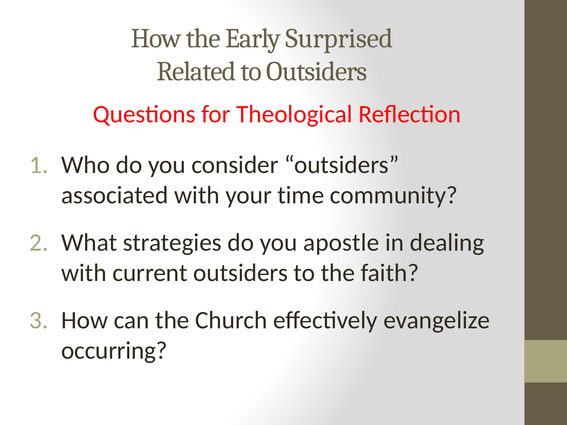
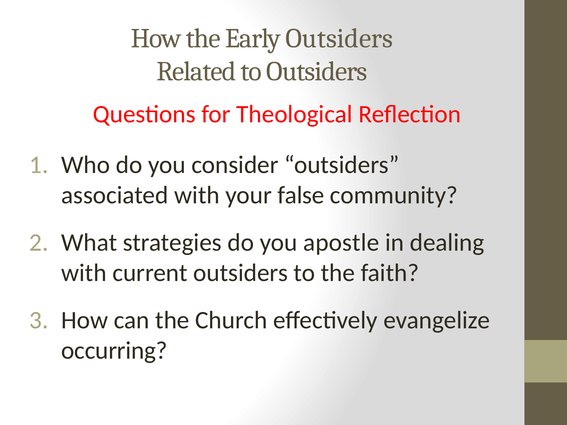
Early Surprised: Surprised -> Outsiders
time: time -> false
